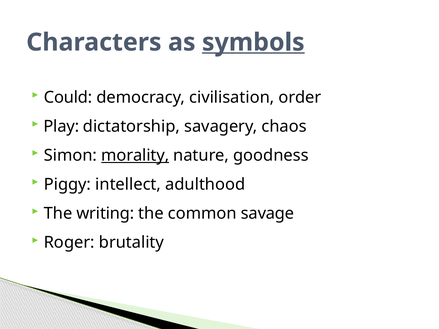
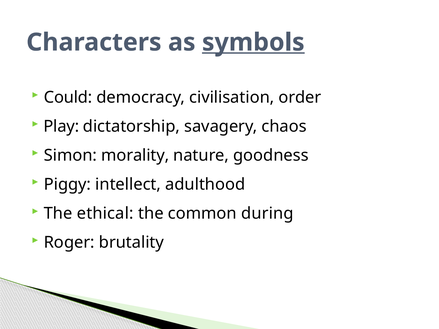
morality underline: present -> none
writing: writing -> ethical
savage: savage -> during
